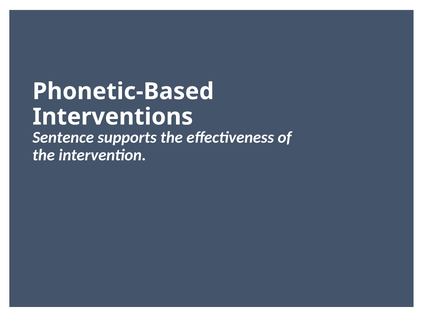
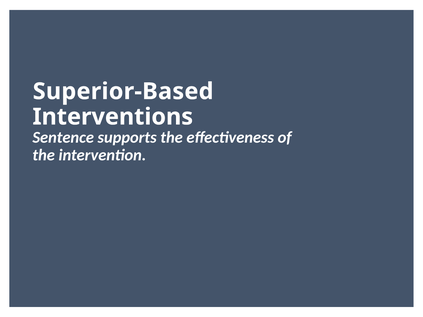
Phonetic-Based: Phonetic-Based -> Superior-Based
